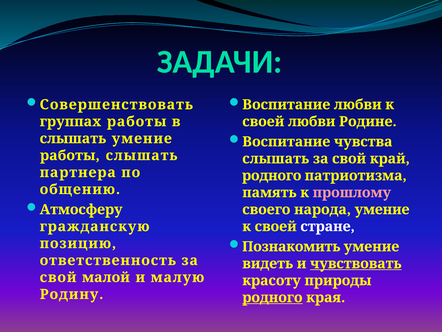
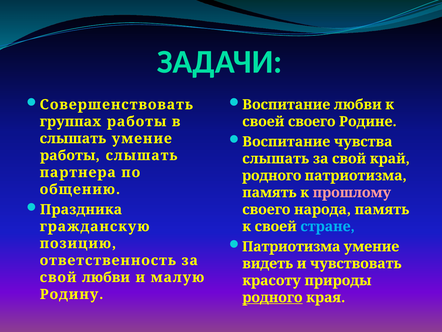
своей любви: любви -> своего
Атмосферу: Атмосферу -> Праздника
народа умение: умение -> память
стране colour: white -> light blue
Познакомить at (291, 246): Познакомить -> Патриотизма
чувствовать underline: present -> none
свой малой: малой -> любви
